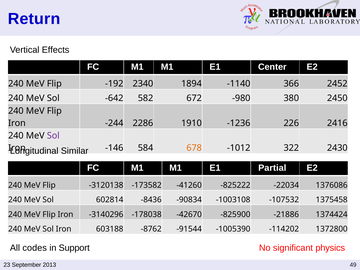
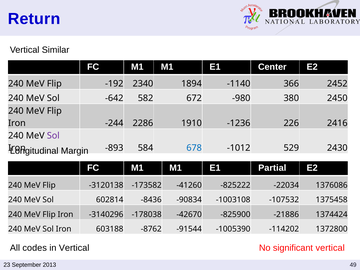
Effects: Effects -> Similar
-146: -146 -> -893
678 colour: orange -> blue
322: 322 -> 529
Similar: Similar -> Margin
in Support: Support -> Vertical
significant physics: physics -> vertical
